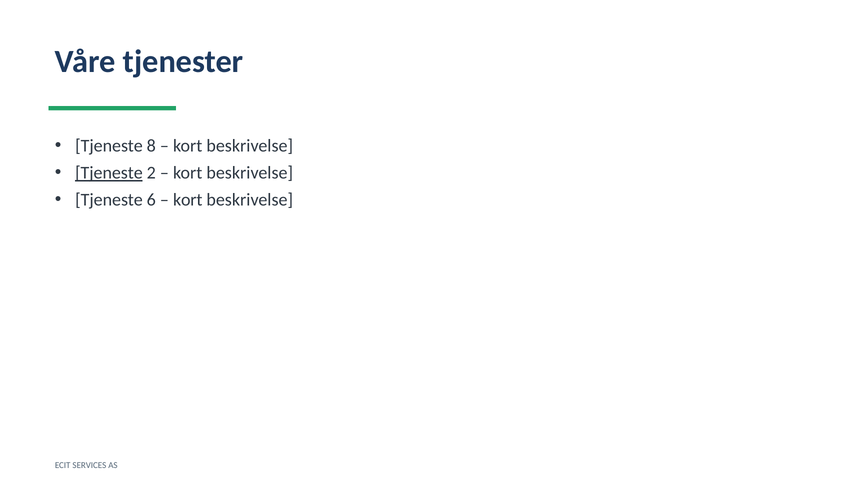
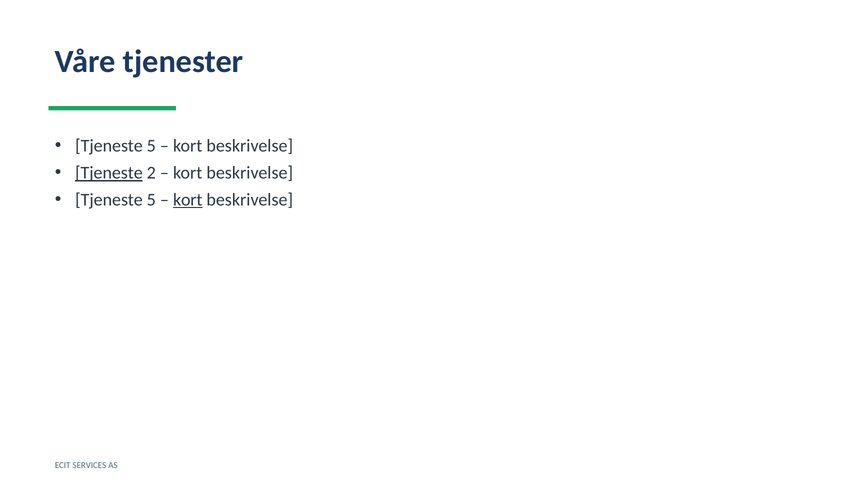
8 at (151, 146): 8 -> 5
6 at (151, 200): 6 -> 5
kort at (188, 200) underline: none -> present
